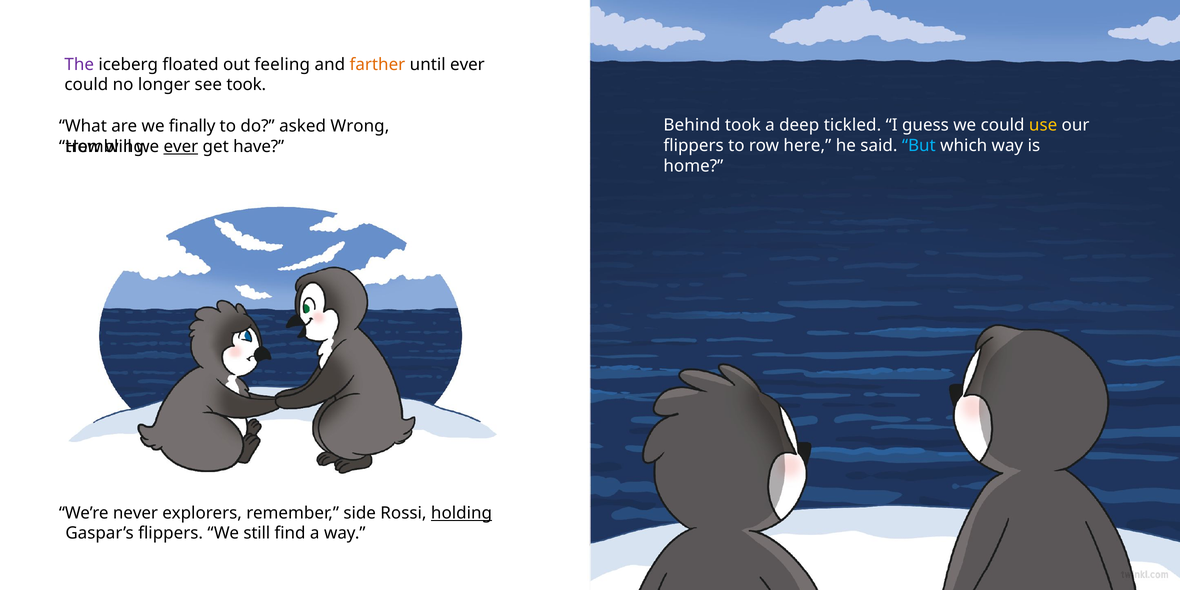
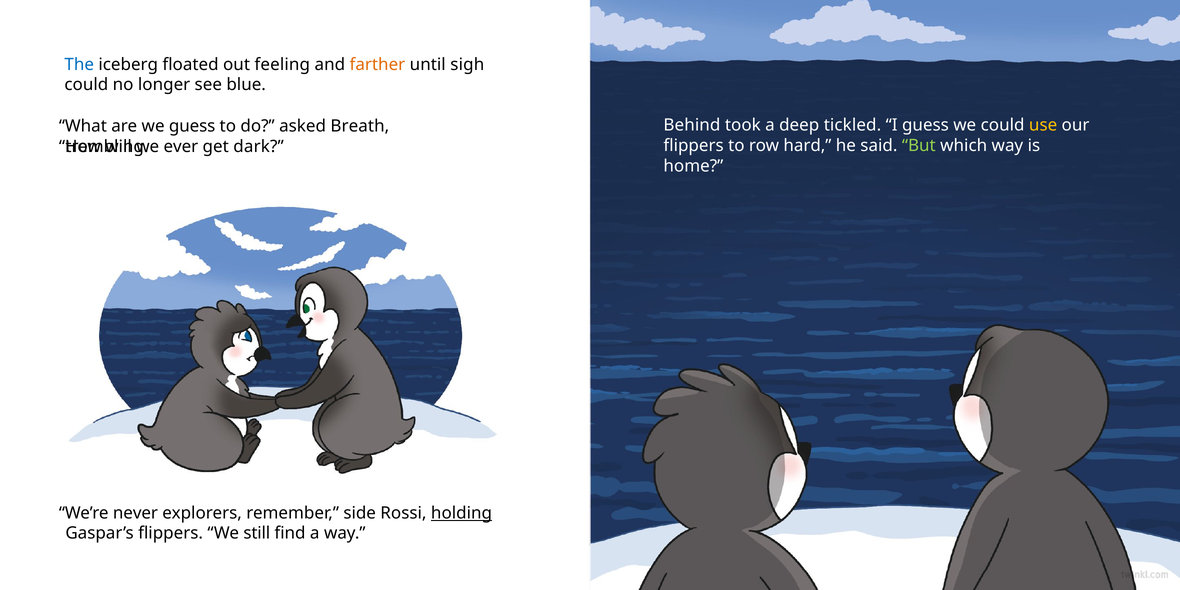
The colour: purple -> blue
until ever: ever -> sigh
see took: took -> blue
we finally: finally -> guess
Wrong: Wrong -> Breath
here: here -> hard
But colour: light blue -> light green
ever at (181, 147) underline: present -> none
have: have -> dark
